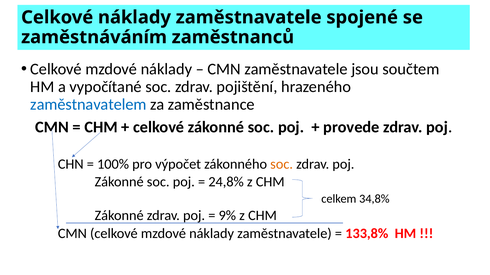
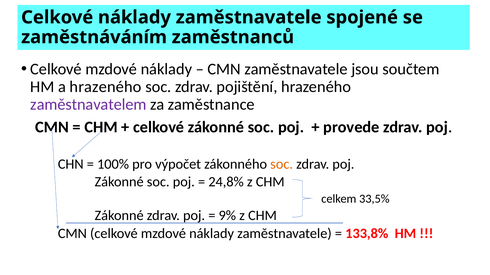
a vypočítané: vypočítané -> hrazeného
zaměstnavatelem colour: blue -> purple
34,8%: 34,8% -> 33,5%
